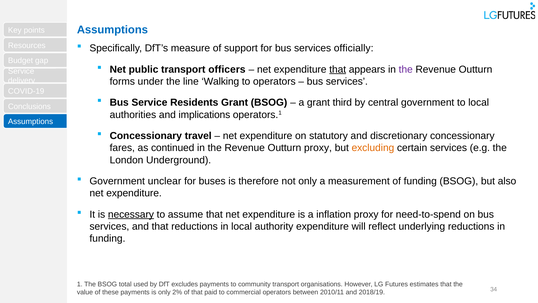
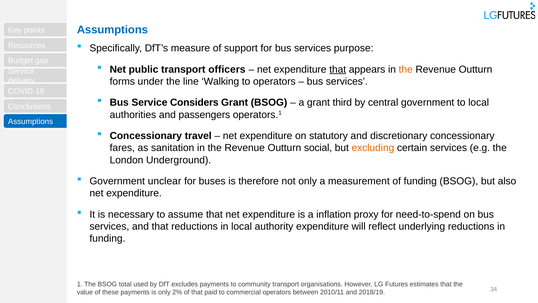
officially: officially -> purpose
the at (406, 69) colour: purple -> orange
Residents: Residents -> Considers
implications: implications -> passengers
continued: continued -> sanitation
Outturn proxy: proxy -> social
necessary underline: present -> none
